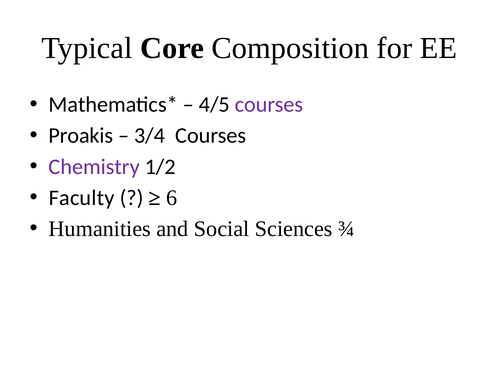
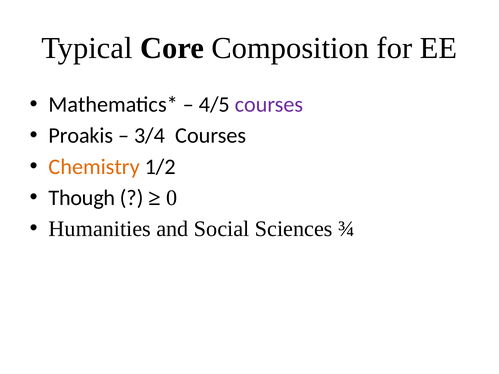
Chemistry colour: purple -> orange
Faculty: Faculty -> Though
6: 6 -> 0
